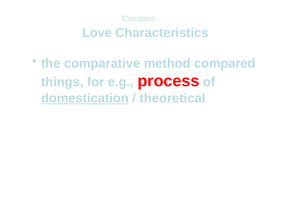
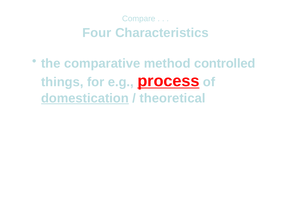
Love: Love -> Four
compared: compared -> controlled
process underline: none -> present
